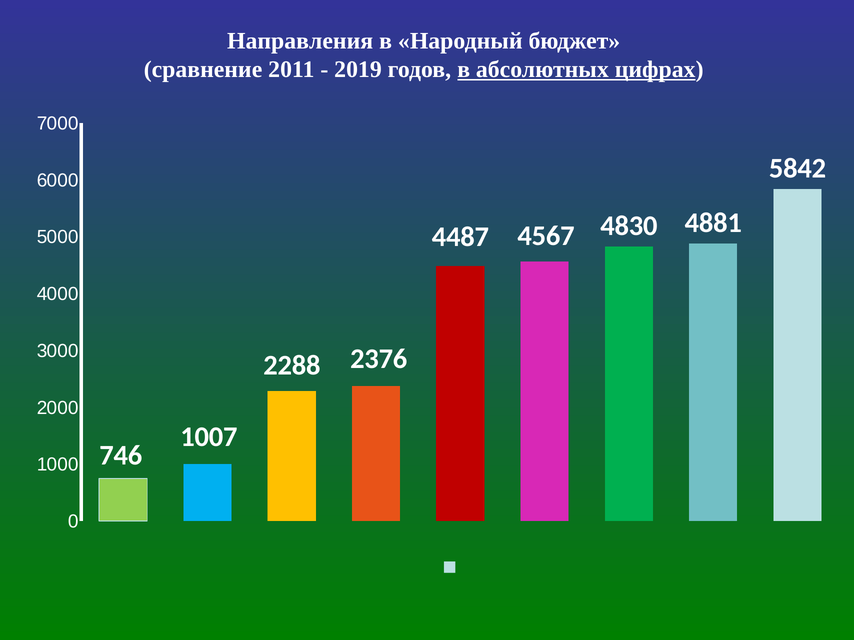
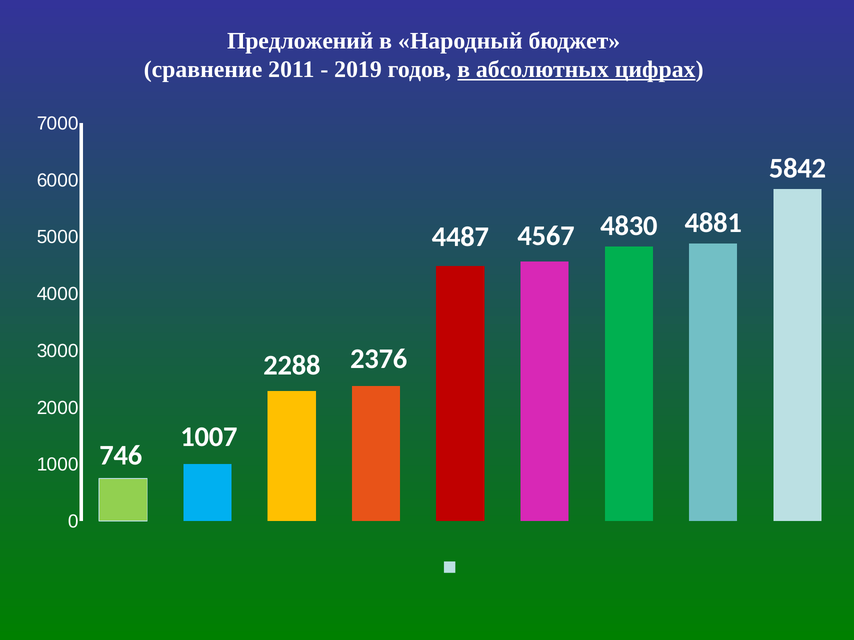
Направления: Направления -> Предложений
